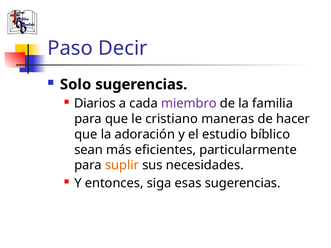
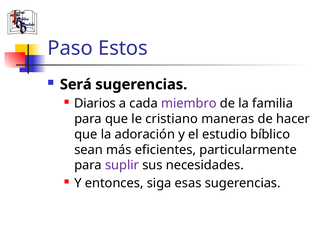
Decir: Decir -> Estos
Solo: Solo -> Será
suplir colour: orange -> purple
